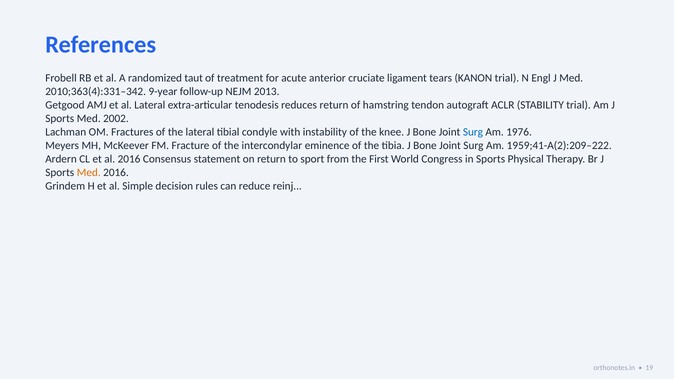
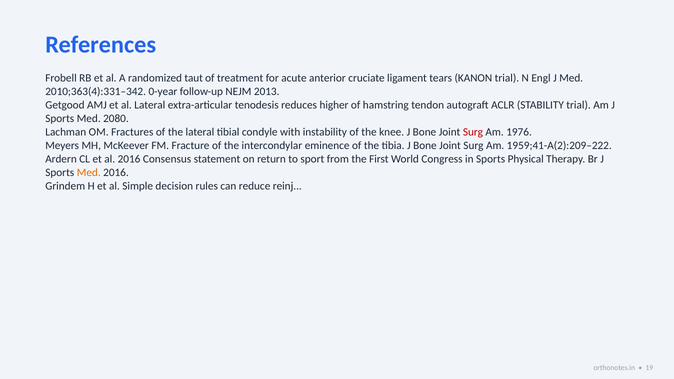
9-year: 9-year -> 0-year
reduces return: return -> higher
2002: 2002 -> 2080
Surg at (473, 132) colour: blue -> red
